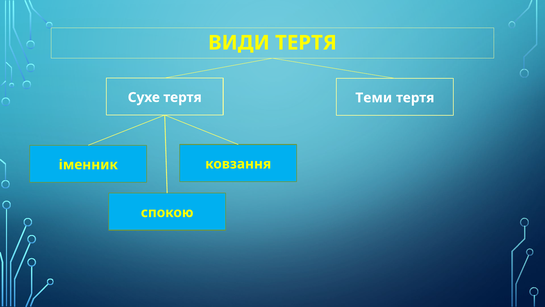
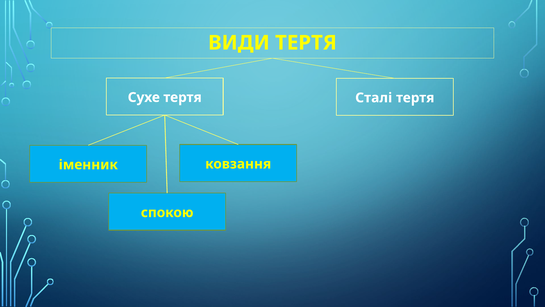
Теми: Теми -> Сталі
